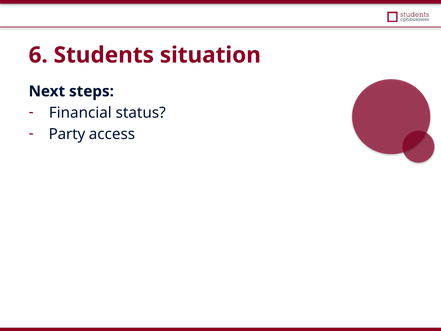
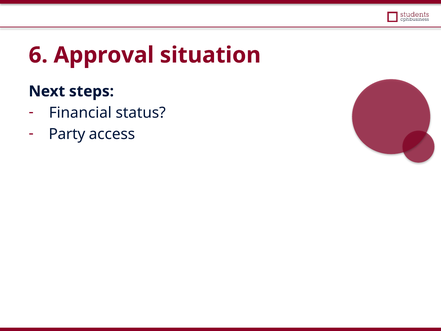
Students: Students -> Approval
